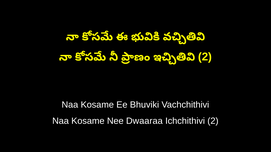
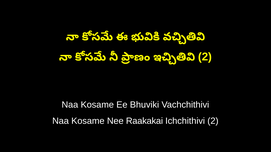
Dwaaraa: Dwaaraa -> Raakakai
